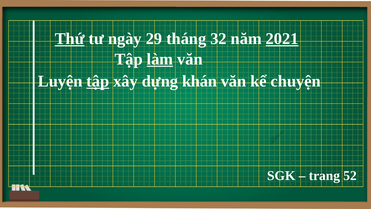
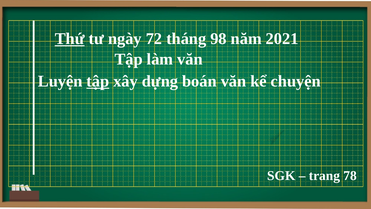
29: 29 -> 72
32: 32 -> 98
2021 underline: present -> none
làm underline: present -> none
khán: khán -> boán
52: 52 -> 78
